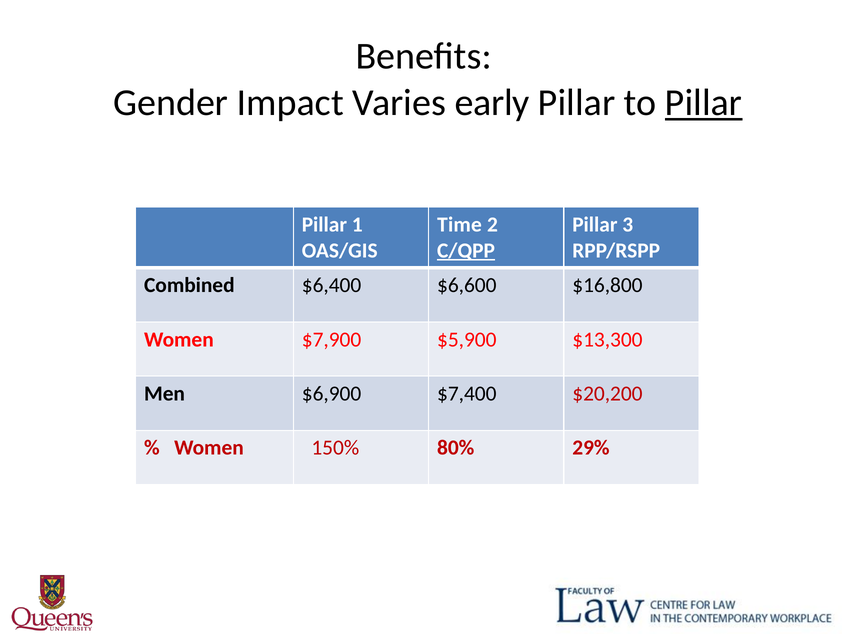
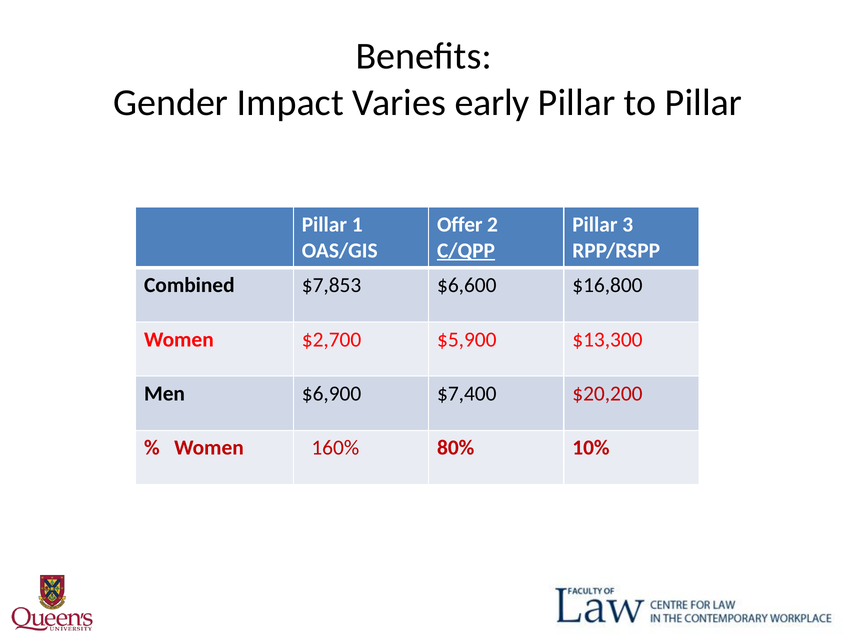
Pillar at (704, 103) underline: present -> none
Time: Time -> Offer
$6,400: $6,400 -> $7,853
$7,900: $7,900 -> $2,700
150%: 150% -> 160%
29%: 29% -> 10%
